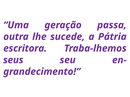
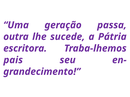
seus: seus -> pais
